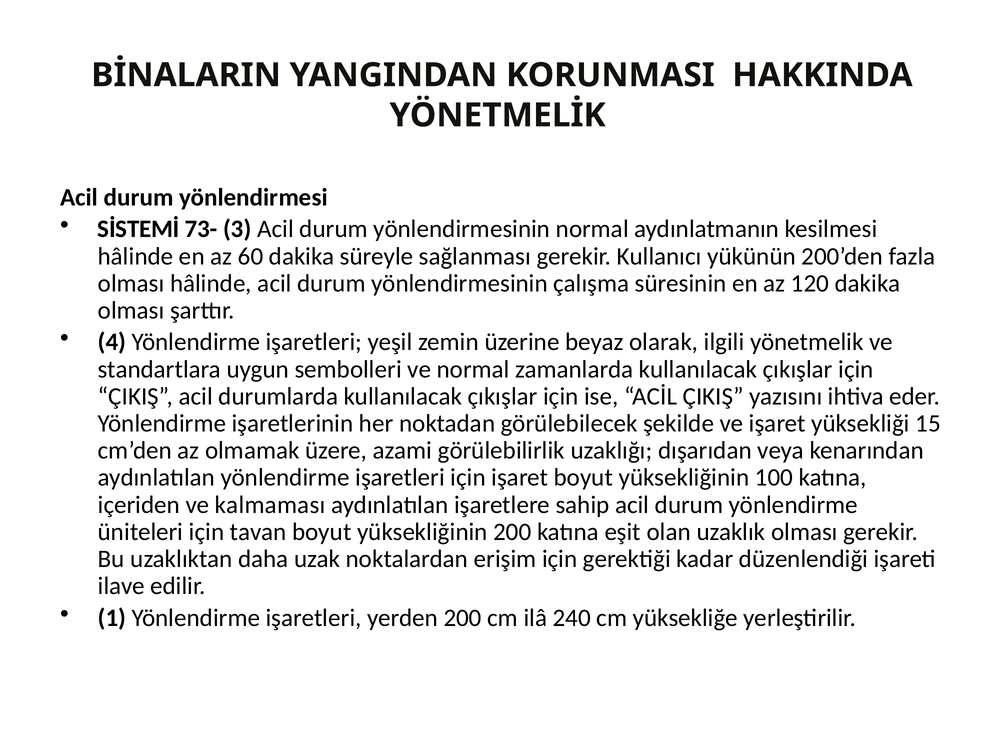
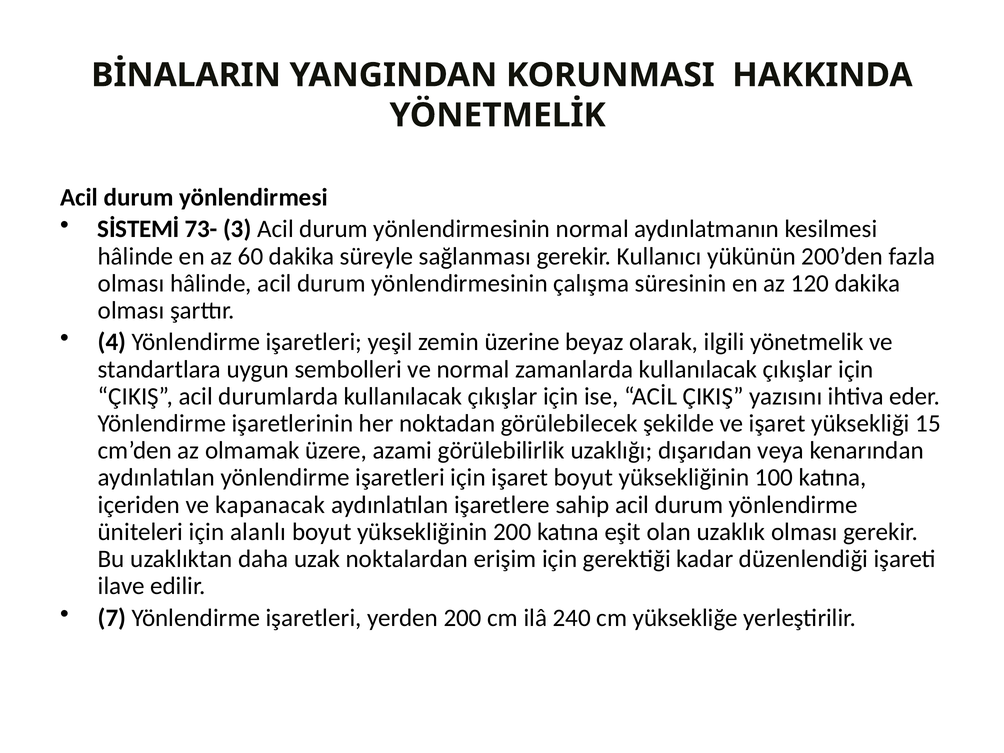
kalmaması: kalmaması -> kapanacak
tavan: tavan -> alanlı
1: 1 -> 7
